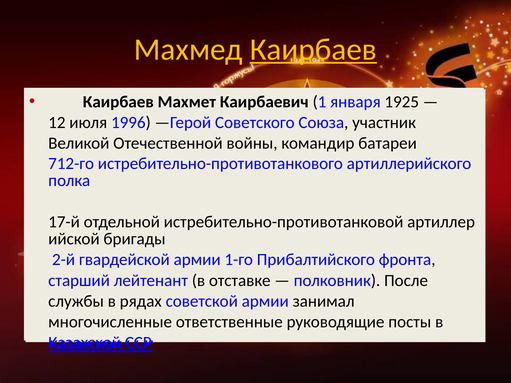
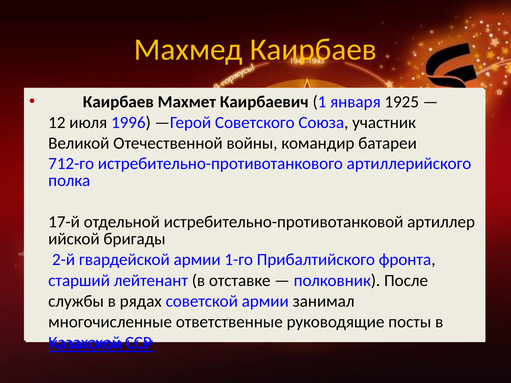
Каирбаев at (313, 49) underline: present -> none
